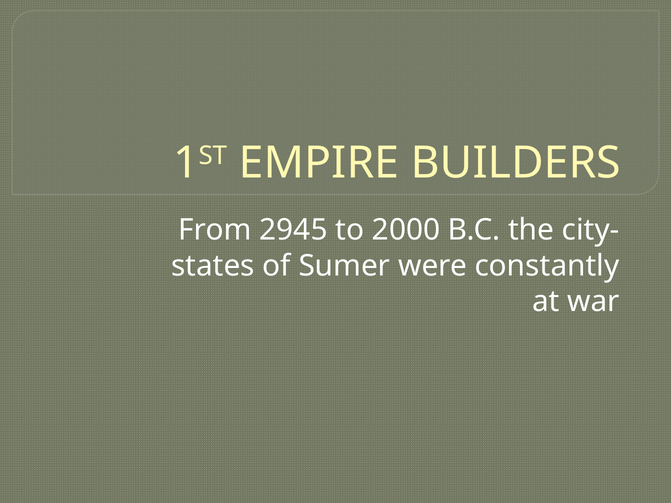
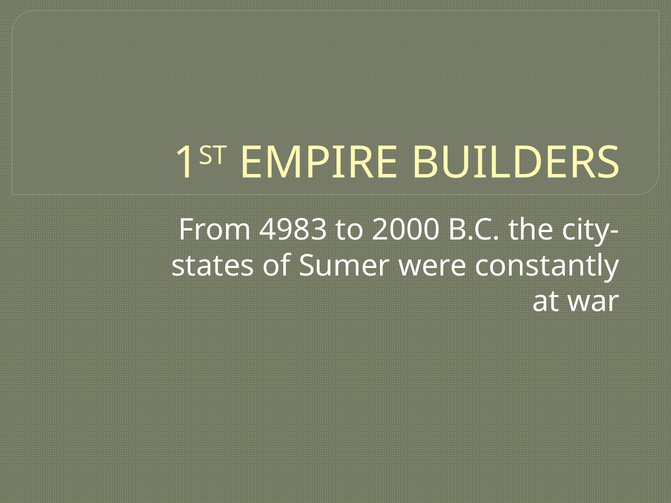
2945: 2945 -> 4983
